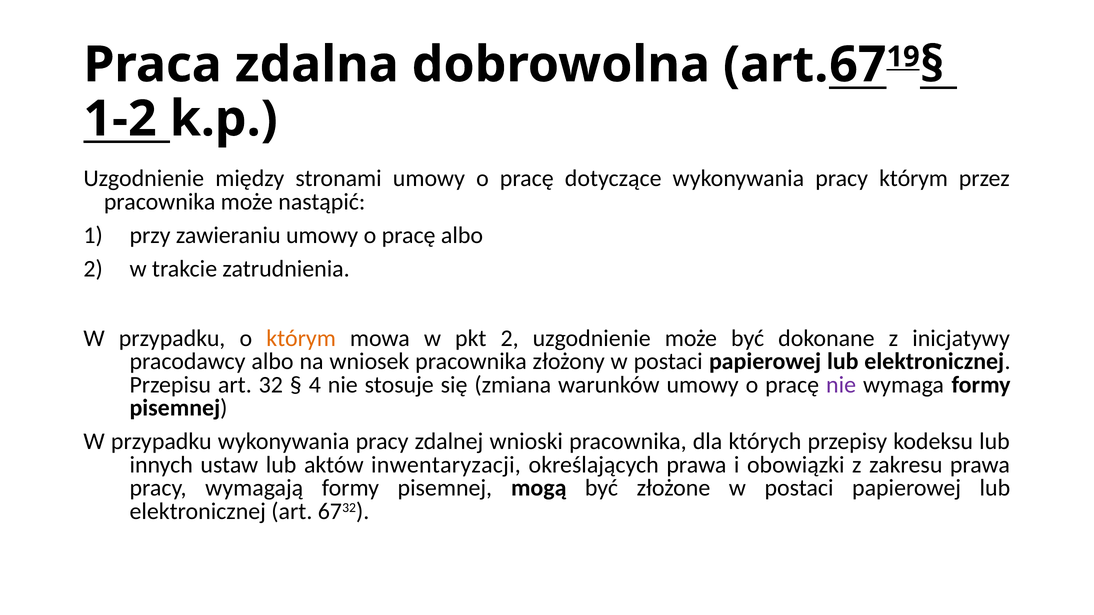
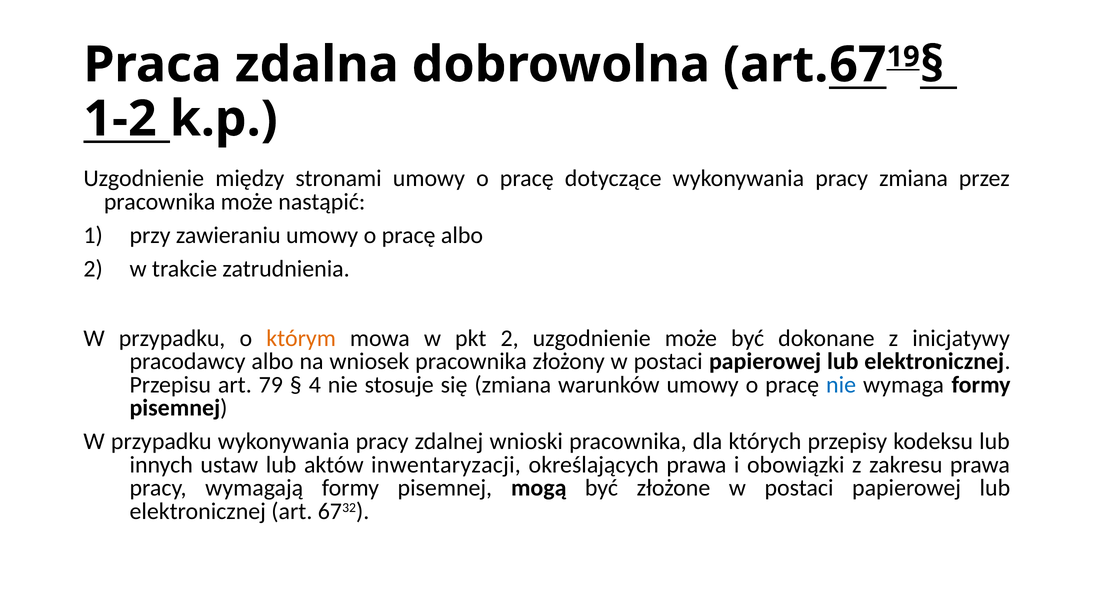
pracy którym: którym -> zmiana
32: 32 -> 79
nie at (841, 385) colour: purple -> blue
